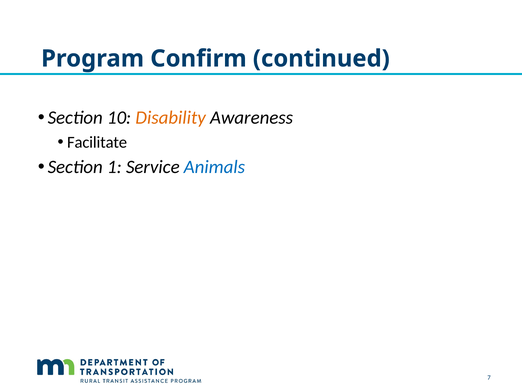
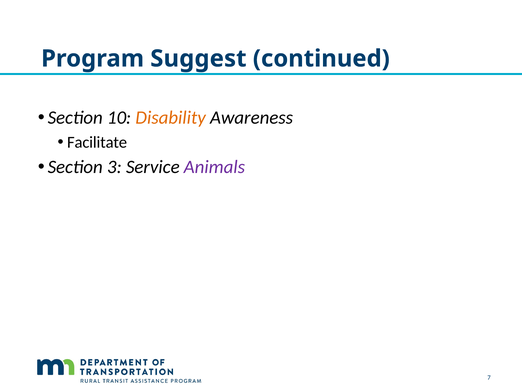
Confirm: Confirm -> Suggest
1: 1 -> 3
Animals colour: blue -> purple
